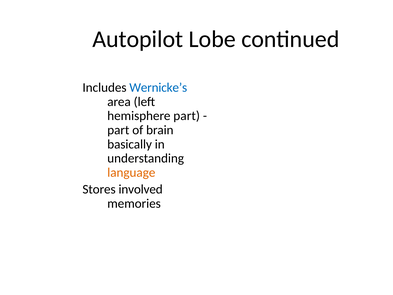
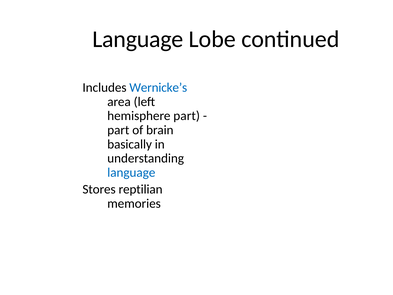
Autopilot at (138, 39): Autopilot -> Language
language at (131, 172) colour: orange -> blue
involved: involved -> reptilian
